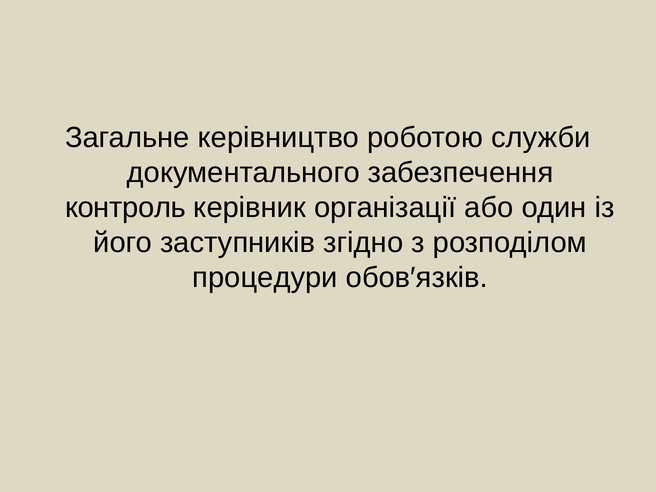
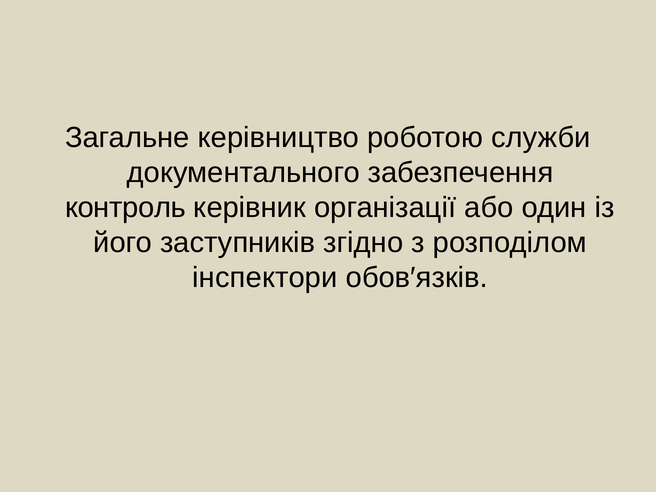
процедури: процедури -> інспектори
